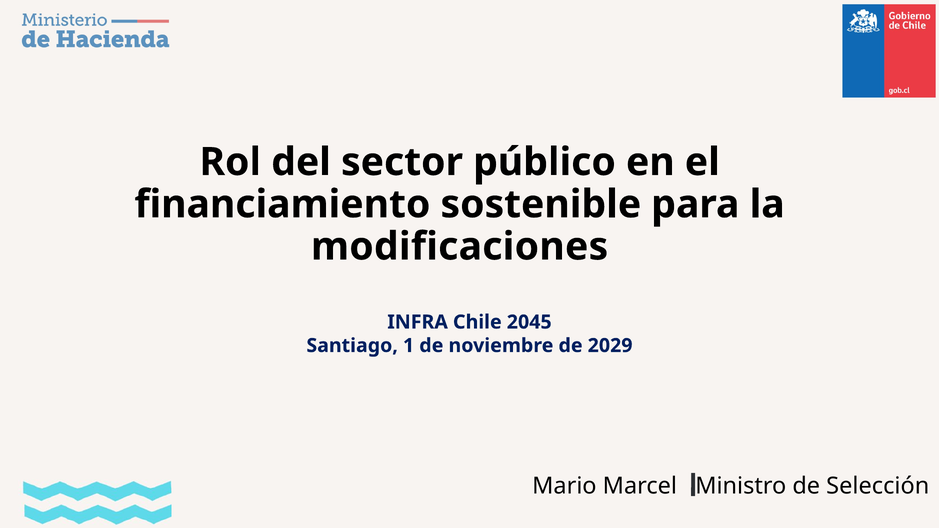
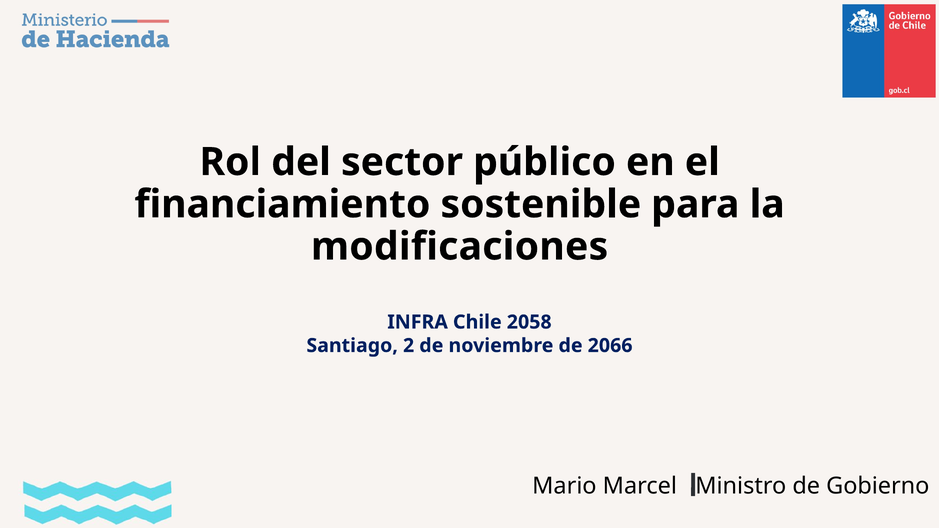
2045: 2045 -> 2058
1: 1 -> 2
2029: 2029 -> 2066
Selección: Selección -> Gobierno
